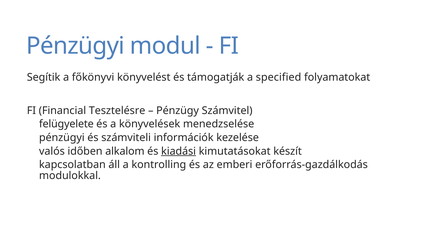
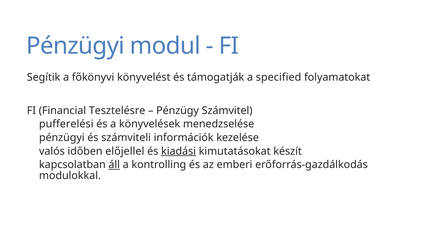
felügyelete: felügyelete -> pufferelési
alkalom: alkalom -> előjellel
áll underline: none -> present
